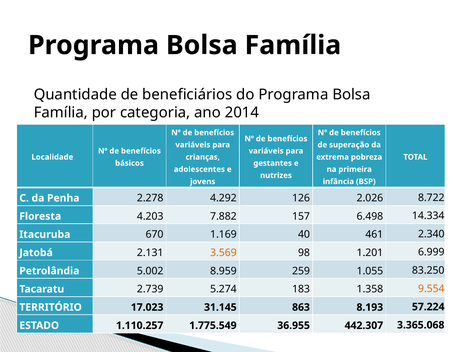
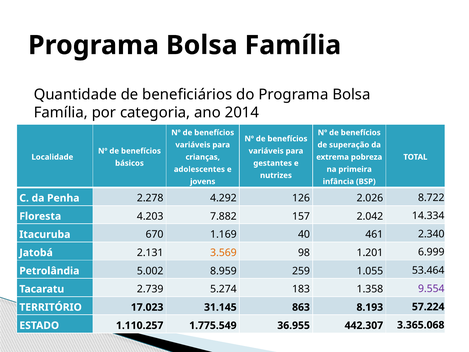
6.498: 6.498 -> 2.042
83.250: 83.250 -> 53.464
9.554 colour: orange -> purple
